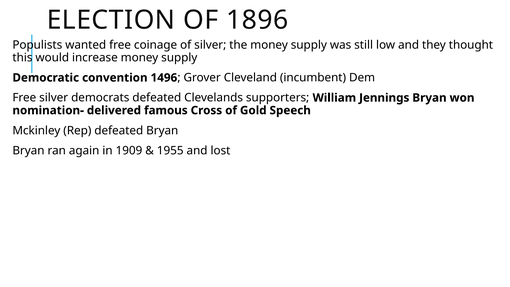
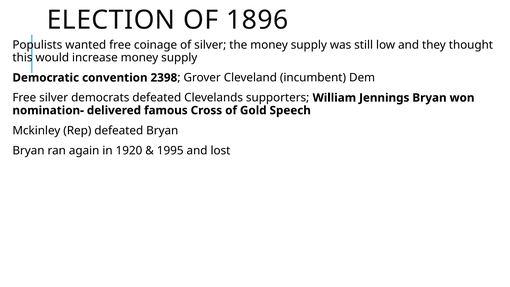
1496: 1496 -> 2398
1909: 1909 -> 1920
1955: 1955 -> 1995
